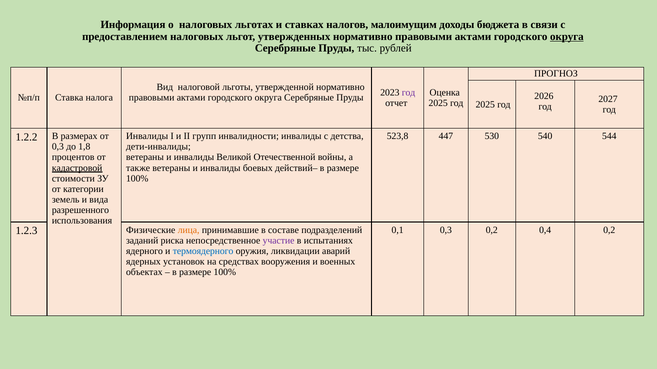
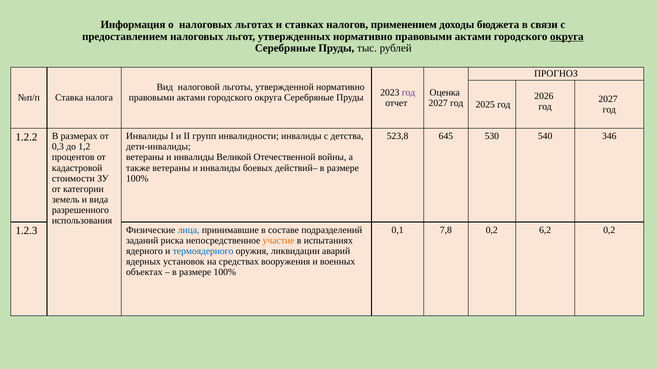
малоимущим: малоимущим -> применением
2025 at (438, 103): 2025 -> 2027
447: 447 -> 645
544: 544 -> 346
1,8: 1,8 -> 1,2
кадастровой underline: present -> none
0,1 0,3: 0,3 -> 7,8
0,4: 0,4 -> 6,2
лица colour: orange -> blue
участие colour: purple -> orange
